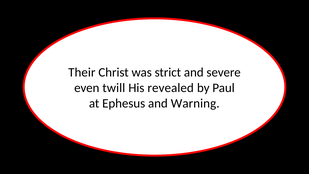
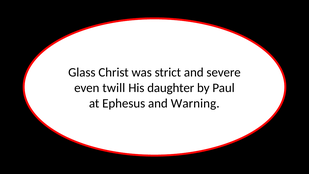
Their: Their -> Glass
revealed: revealed -> daughter
